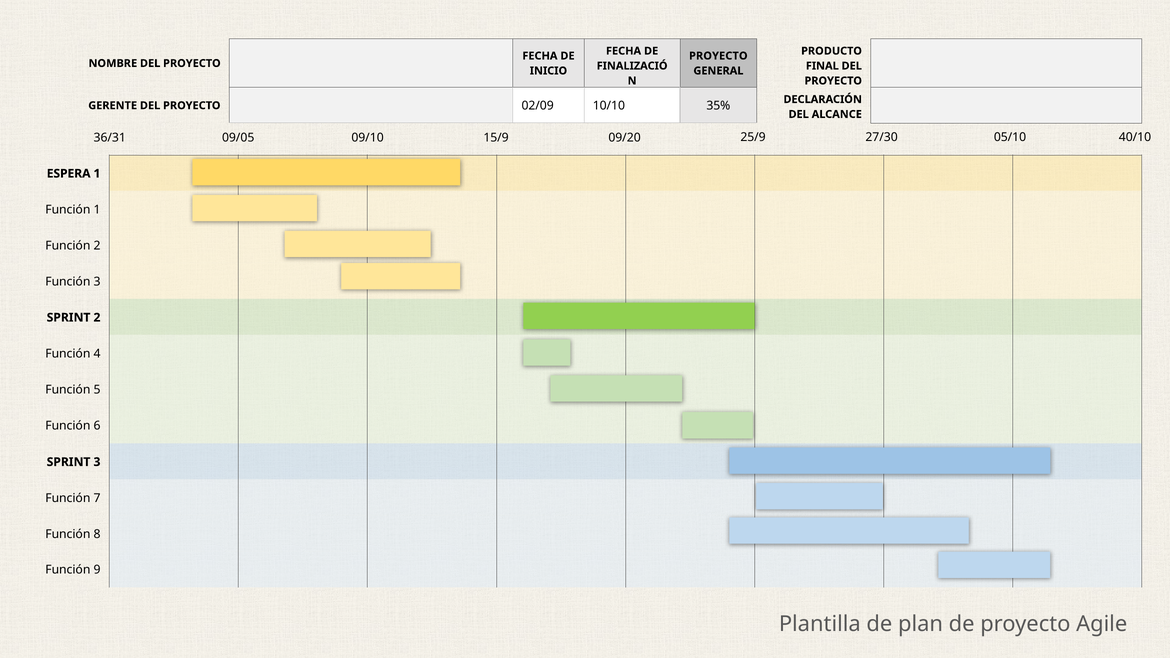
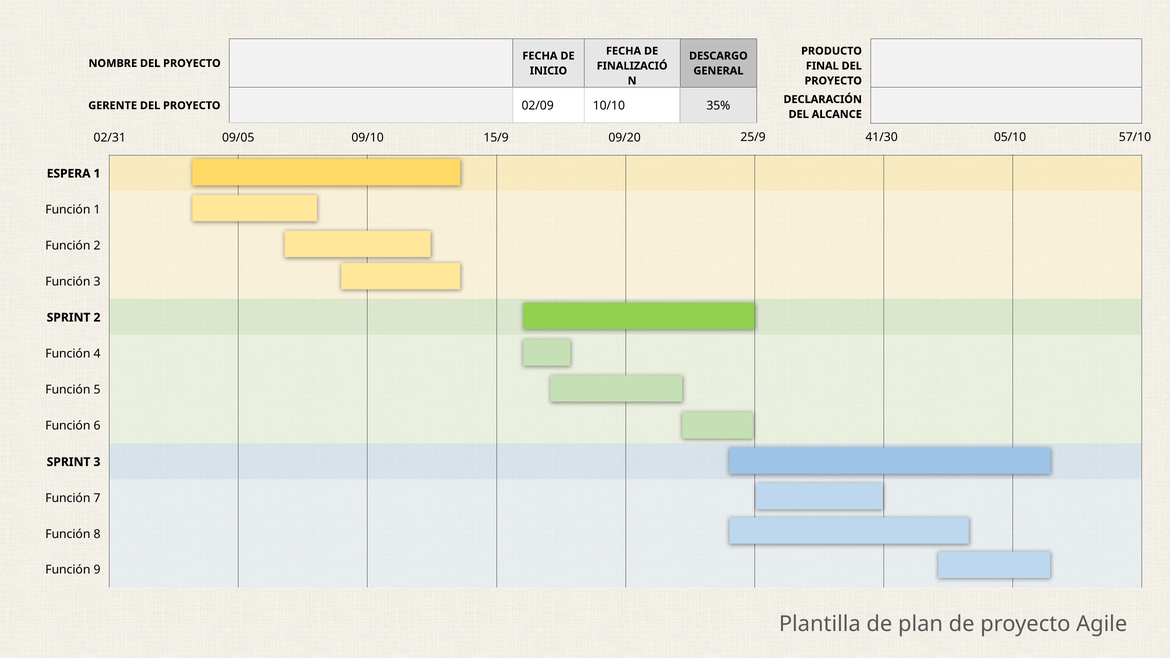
PROYECTO at (718, 56): PROYECTO -> DESCARGO
36/31: 36/31 -> 02/31
27/30: 27/30 -> 41/30
40/10: 40/10 -> 57/10
